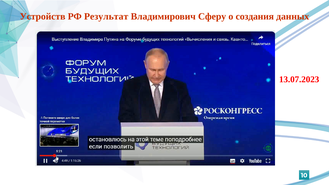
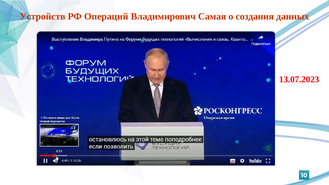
Результат: Результат -> Операций
Сферу: Сферу -> Самая
